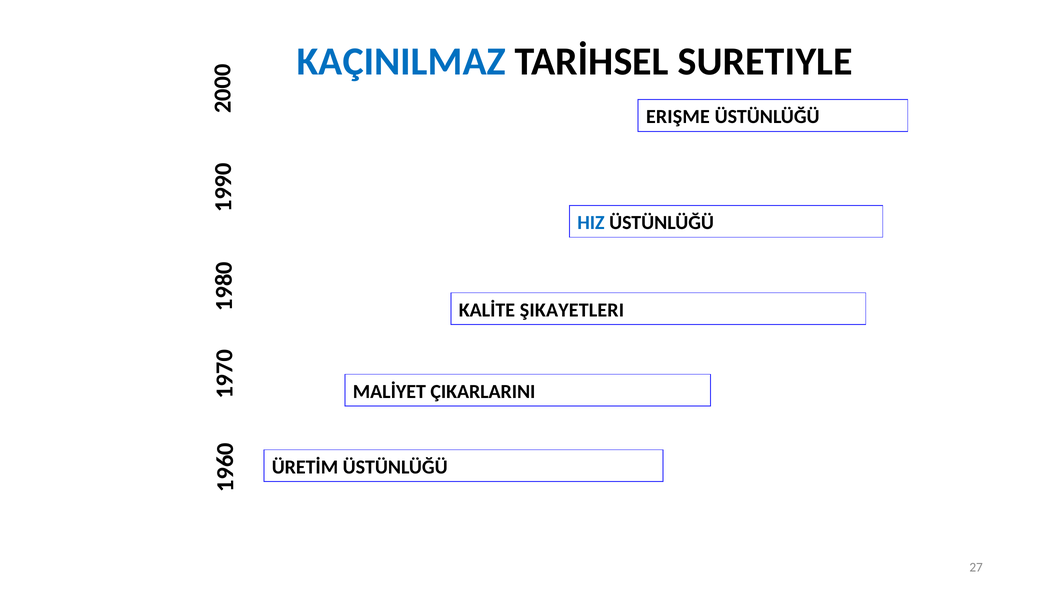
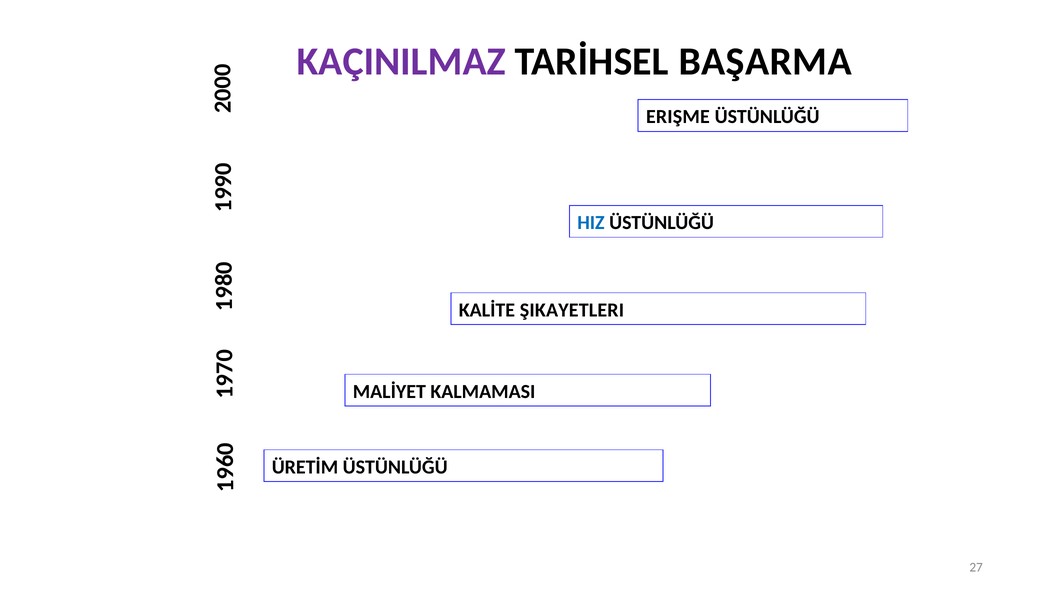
KAÇINILMAZ colour: blue -> purple
SURETIYLE: SURETIYLE -> BAŞARMA
ÇIKARLARINI: ÇIKARLARINI -> KALMAMASI
